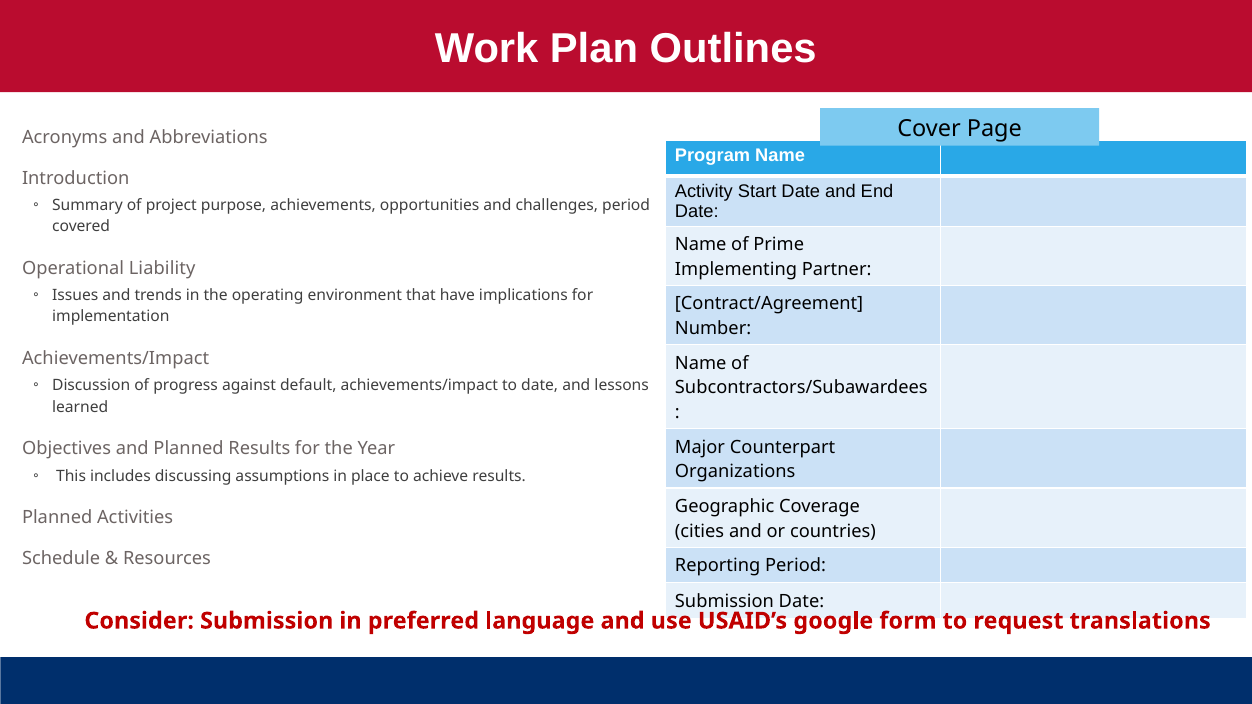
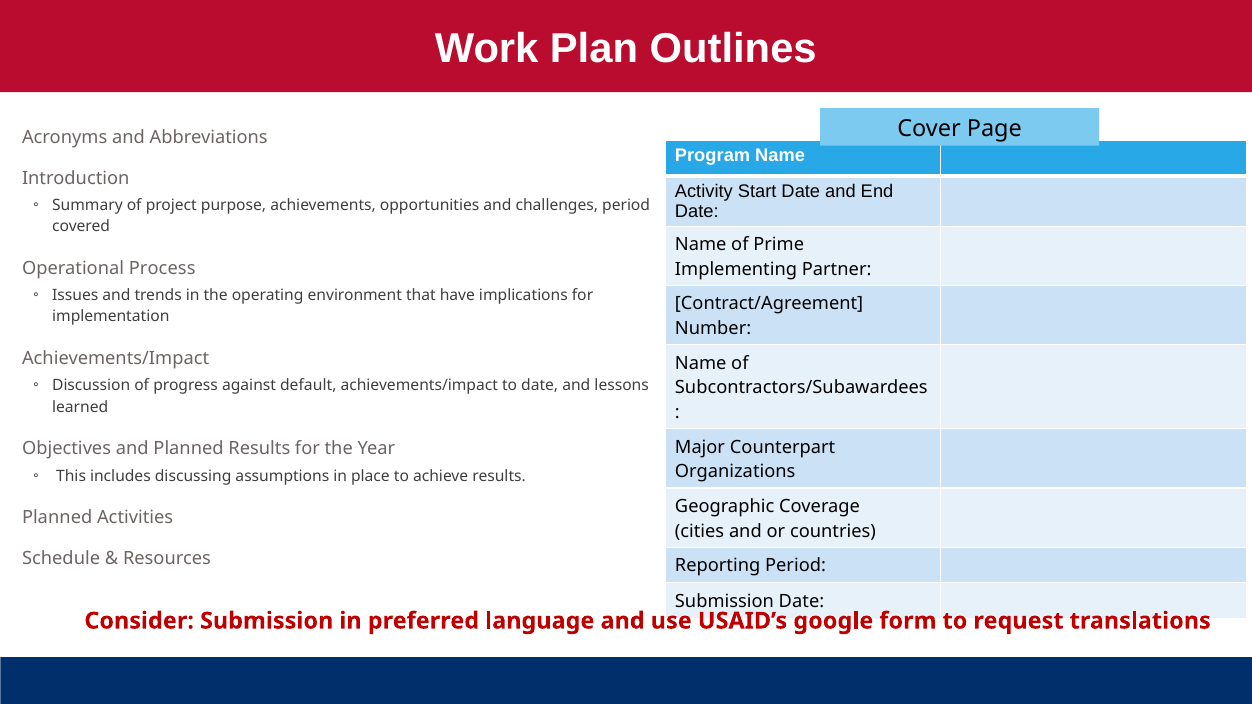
Liability: Liability -> Process
